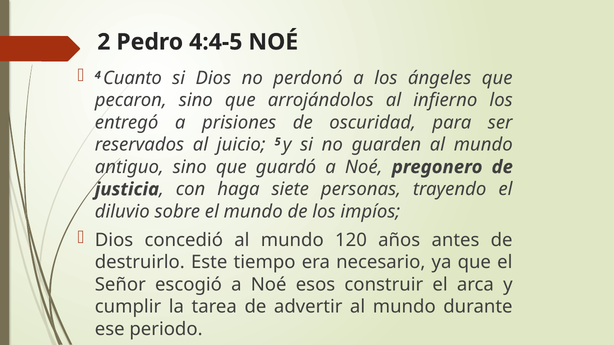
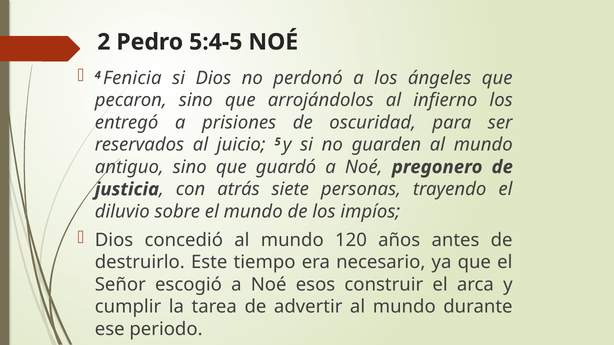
4:4-5: 4:4-5 -> 5:4-5
Cuanto: Cuanto -> Fenicia
haga: haga -> atrás
